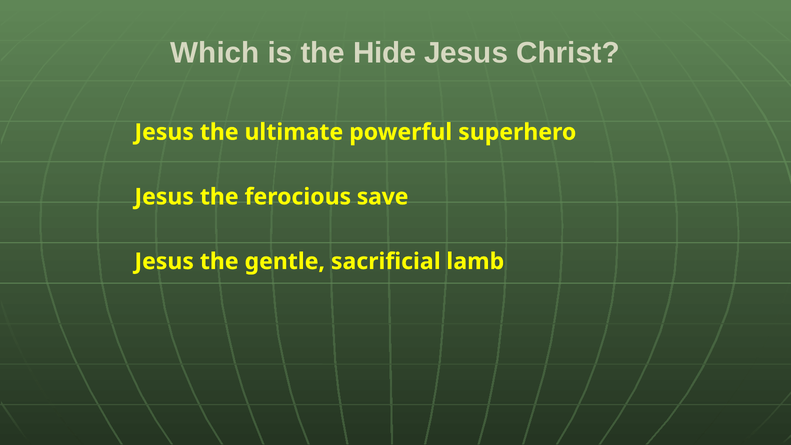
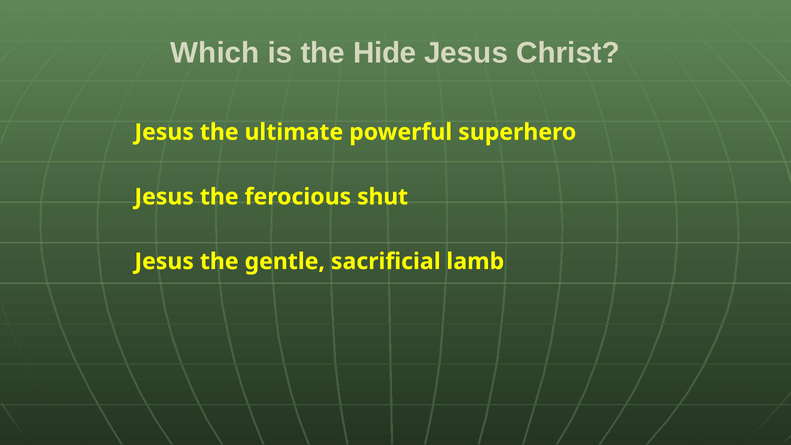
save: save -> shut
